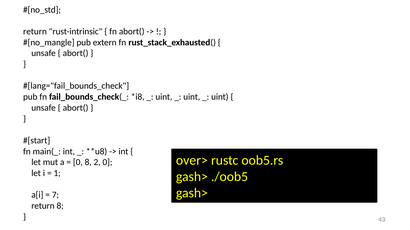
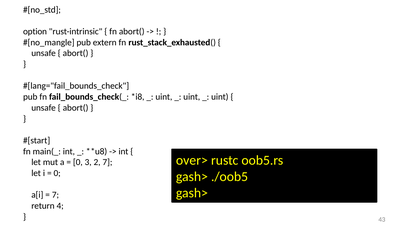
return at (35, 32): return -> option
0 8: 8 -> 3
2 0: 0 -> 7
1 at (57, 174): 1 -> 0
return 8: 8 -> 4
